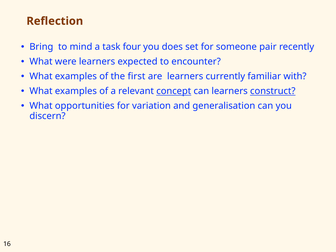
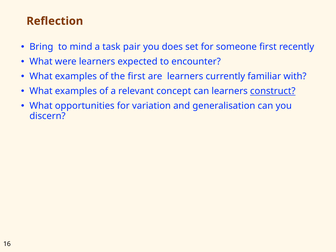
four: four -> pair
someone pair: pair -> first
concept underline: present -> none
